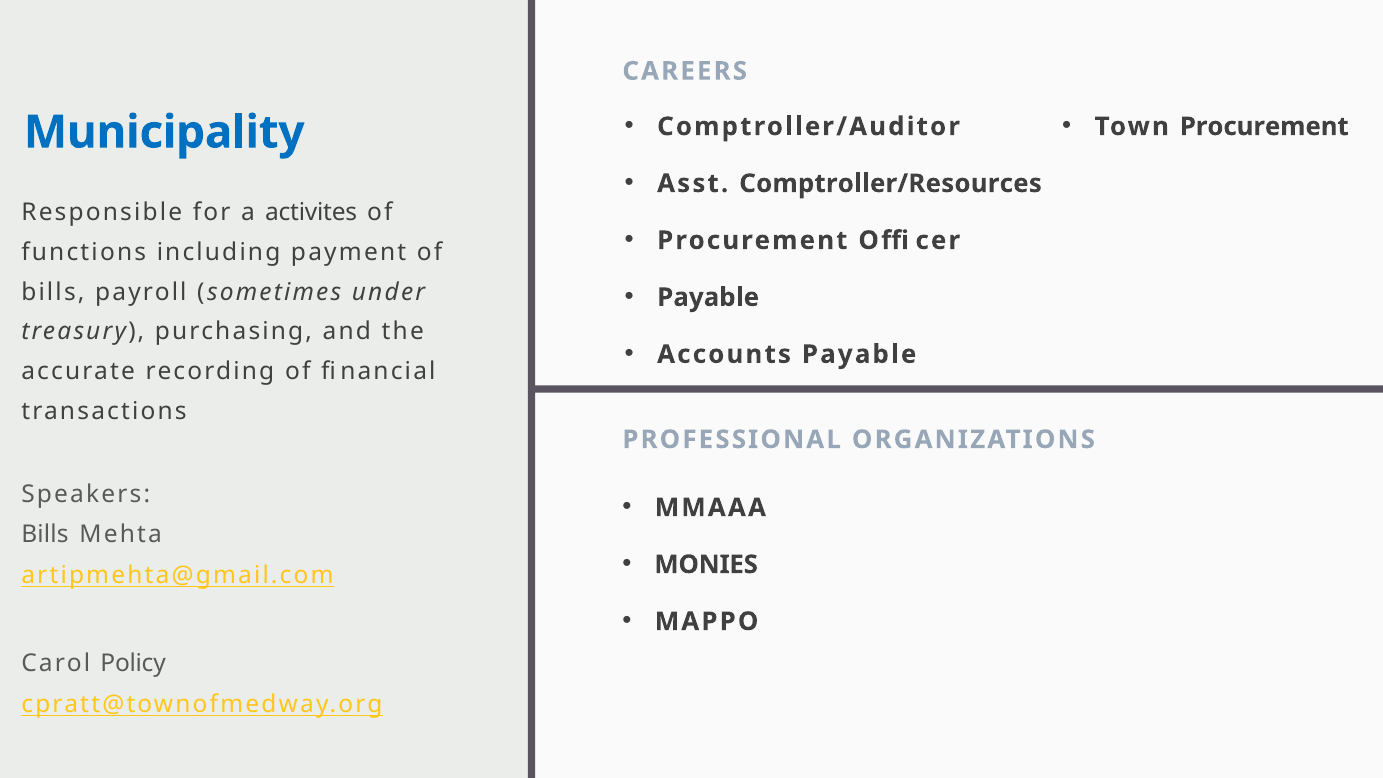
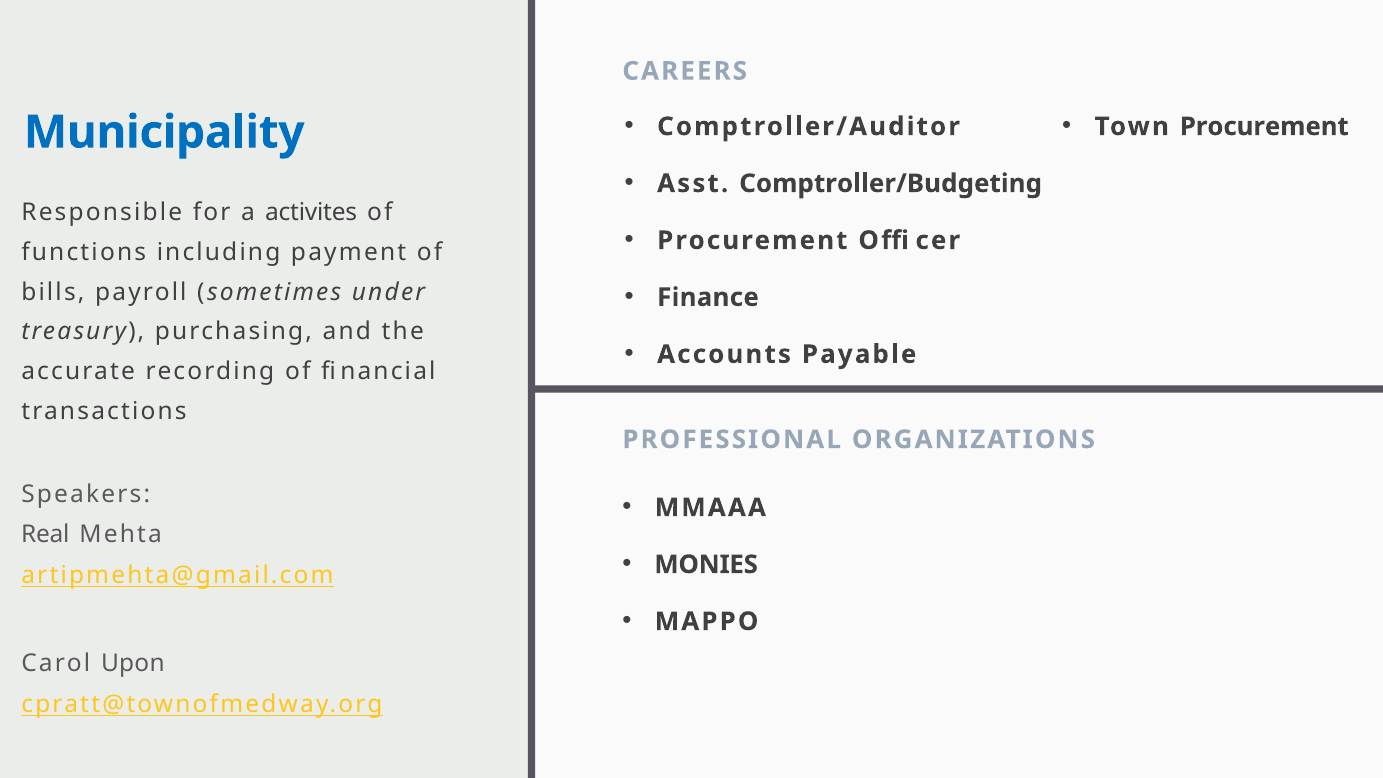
Comptroller/Resources: Comptroller/Resources -> Comptroller/Budgeting
Payable at (708, 297): Payable -> Finance
Bills at (45, 535): Bills -> Real
Policy: Policy -> Upon
